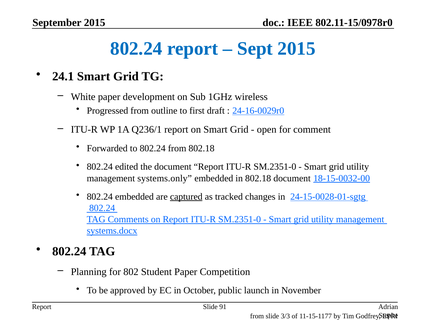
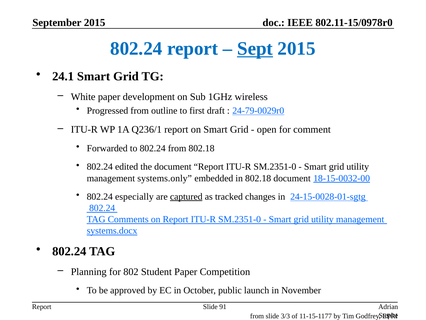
Sept underline: none -> present
24-16-0029r0: 24-16-0029r0 -> 24-79-0029r0
802.24 embedded: embedded -> especially
